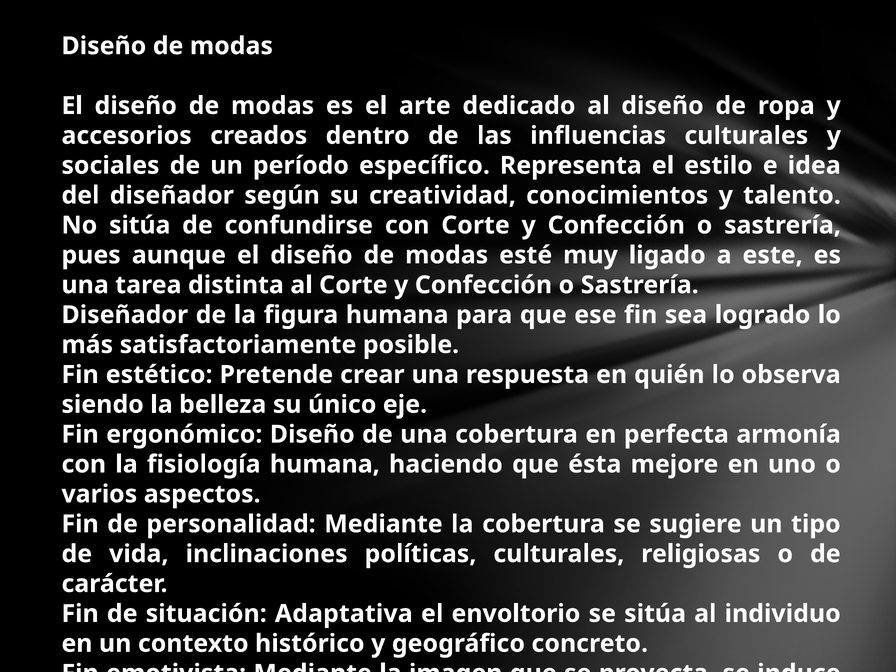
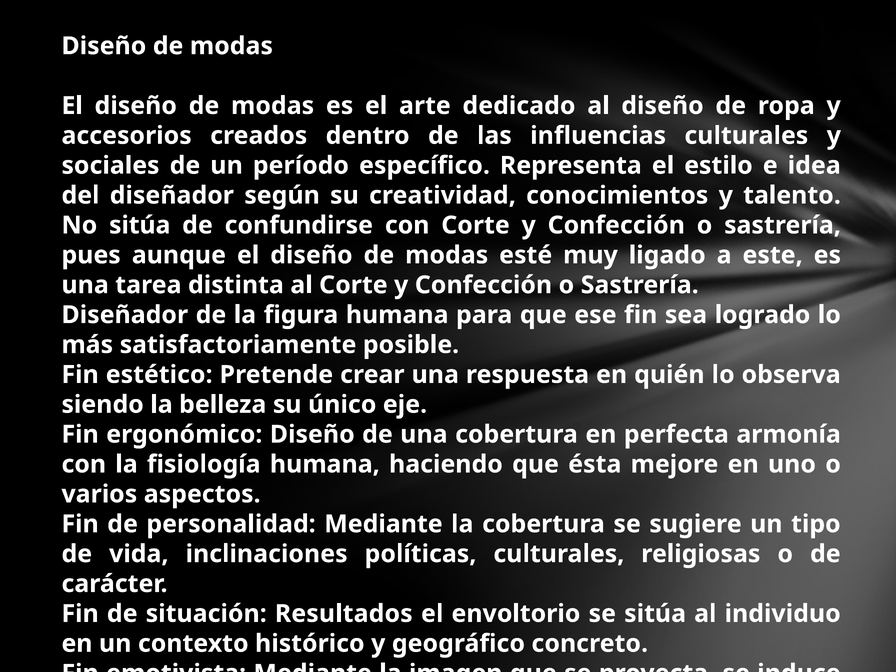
Adaptativa: Adaptativa -> Resultados
